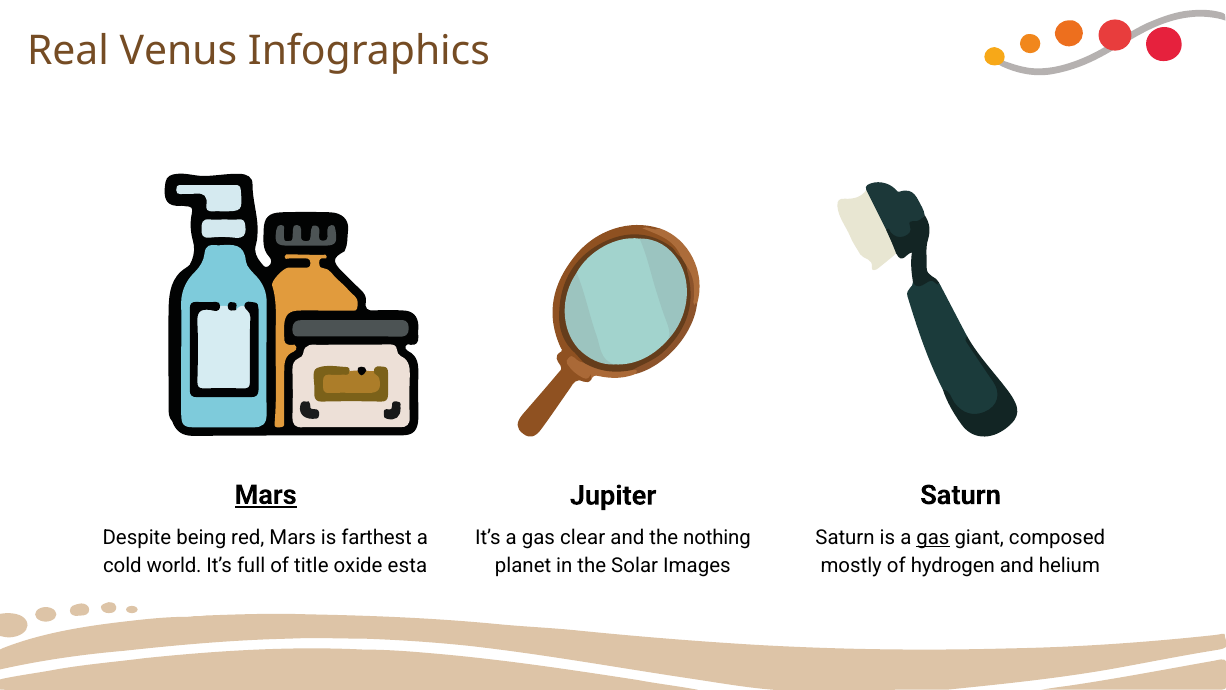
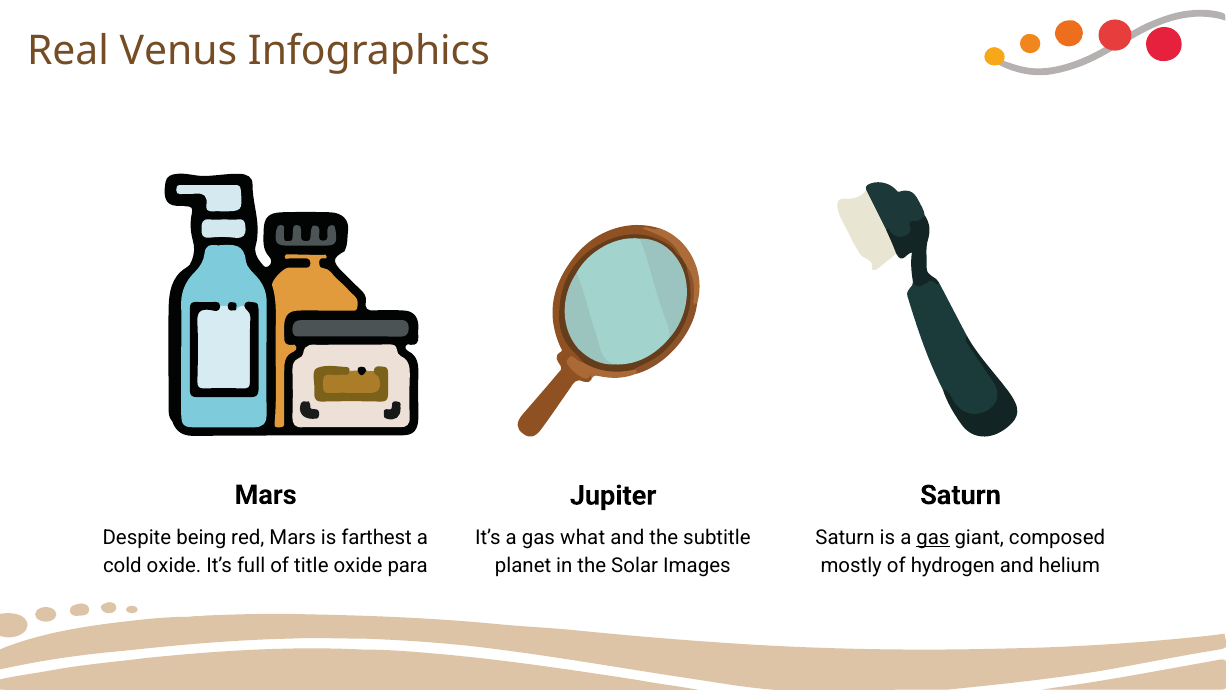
Mars at (266, 495) underline: present -> none
clear: clear -> what
nothing: nothing -> subtitle
cold world: world -> oxide
esta: esta -> para
